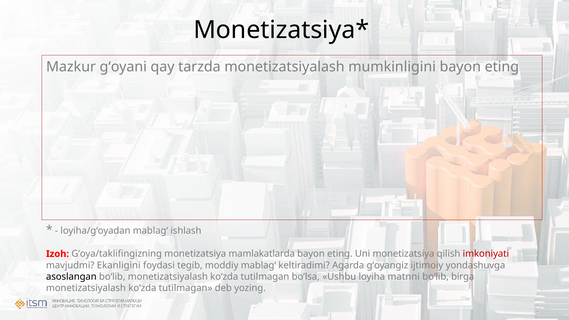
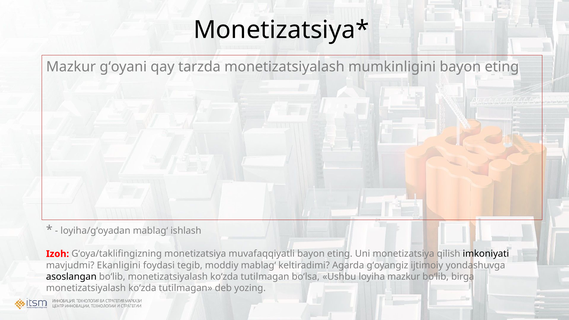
mamlakatlarda: mamlakatlarda -> muvafaqqiyatli
imkoniyati colour: red -> black
loyiha matnni: matnni -> mazkur
